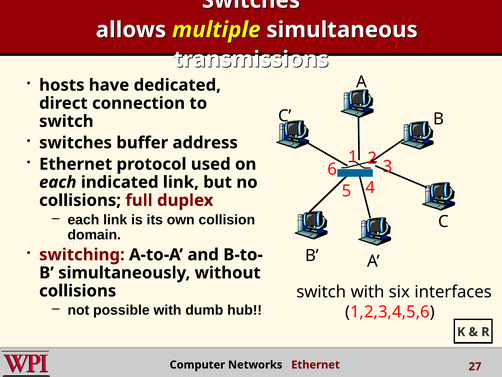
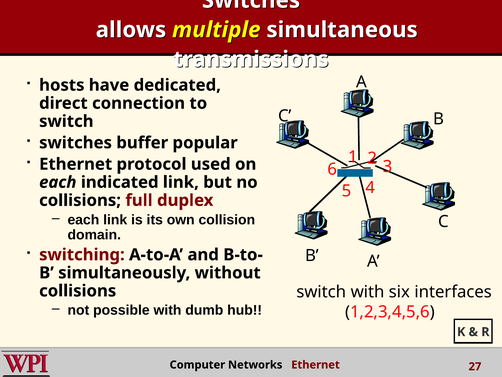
address: address -> popular
